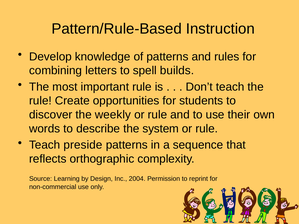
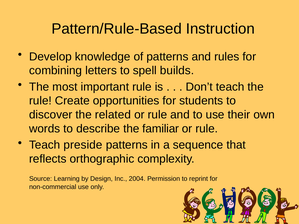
weekly: weekly -> related
system: system -> familiar
